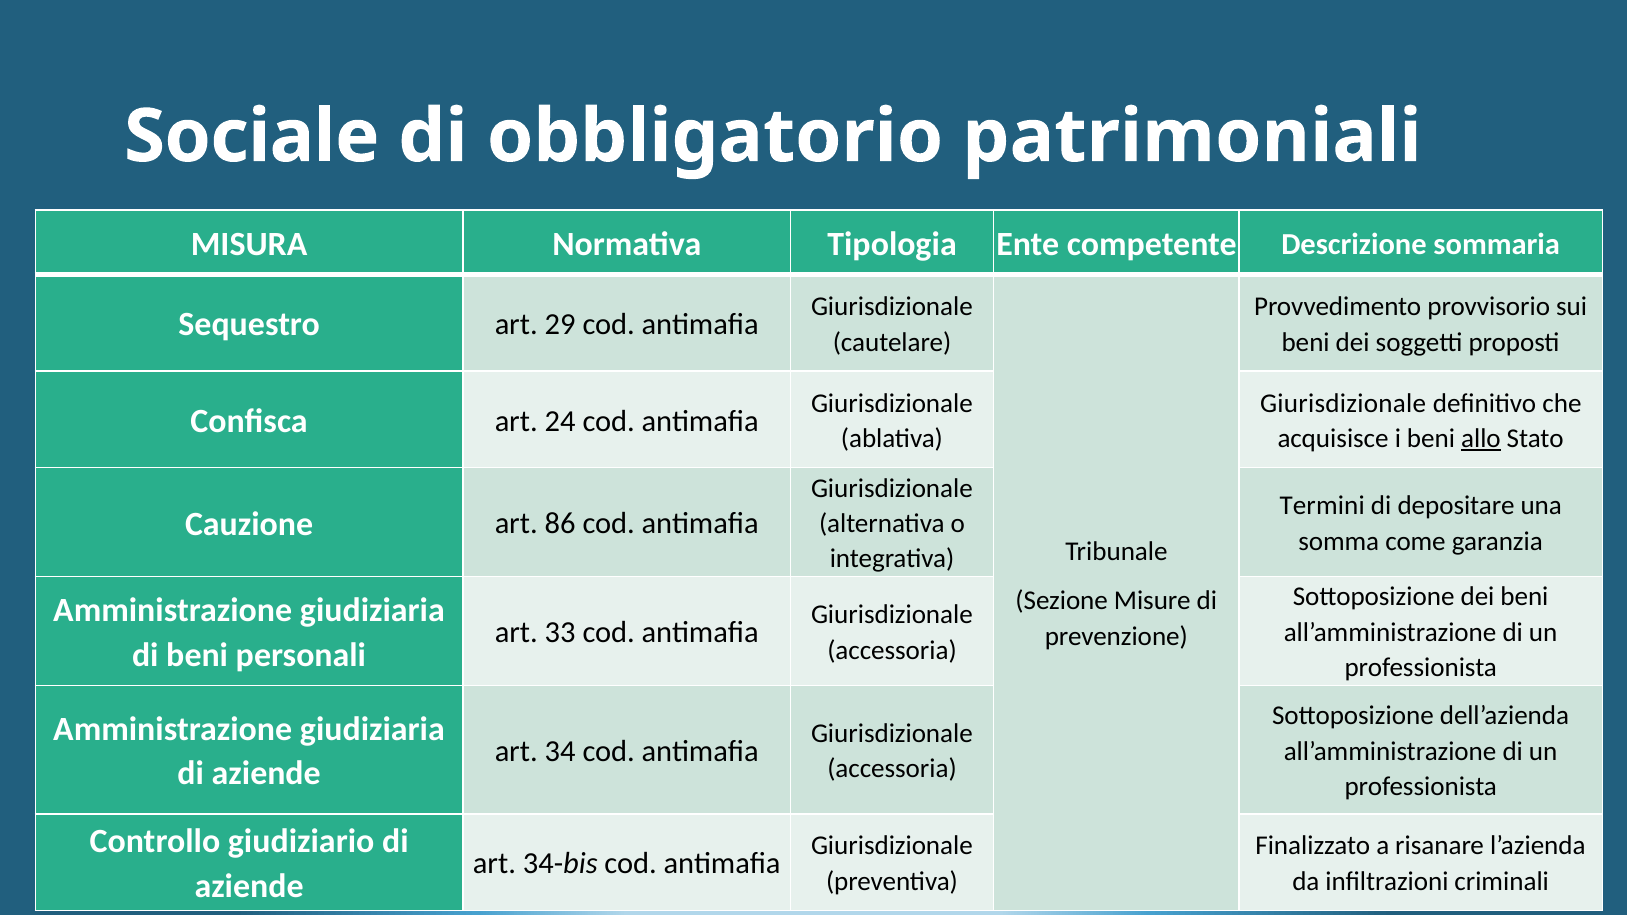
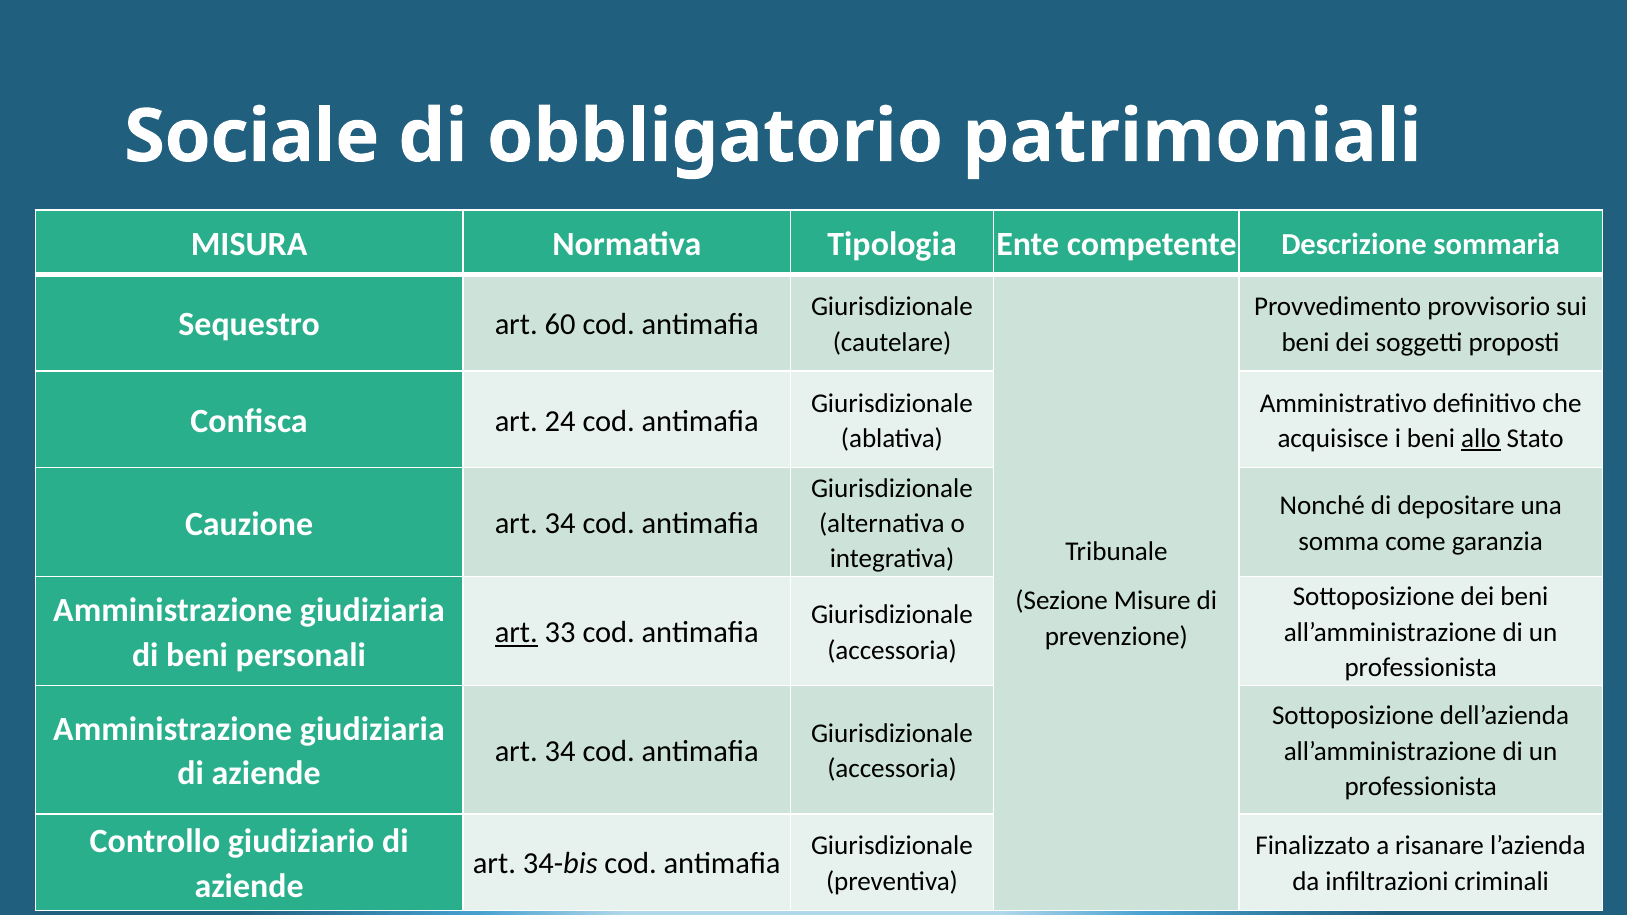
29: 29 -> 60
Giurisdizionale at (1343, 403): Giurisdizionale -> Amministrativo
Termini: Termini -> Nonché
Cauzione art 86: 86 -> 34
art at (516, 633) underline: none -> present
